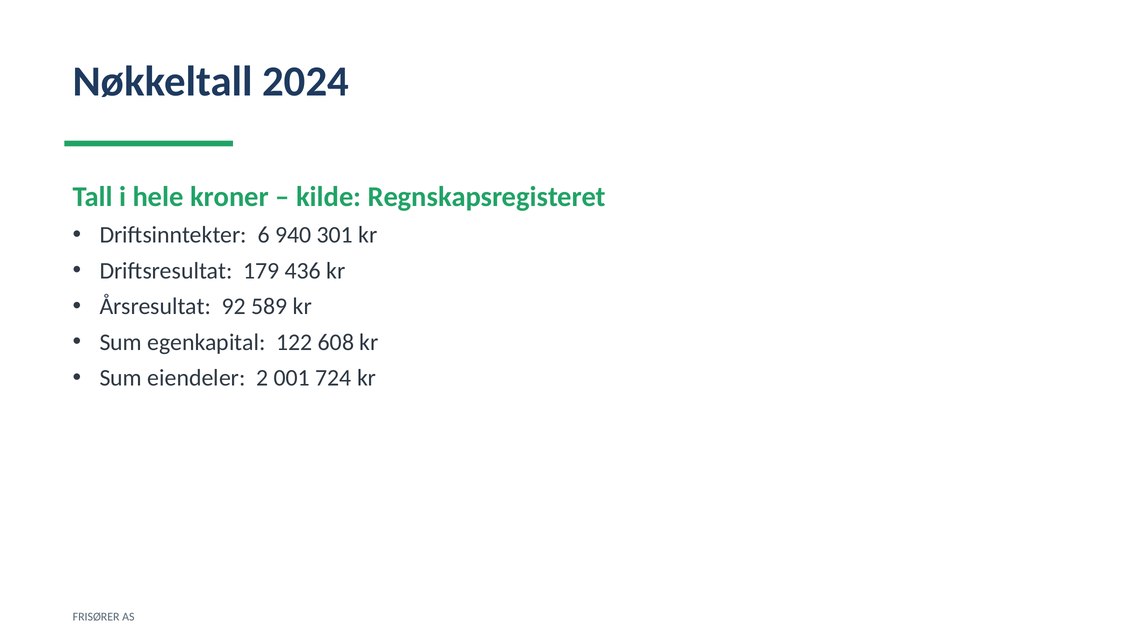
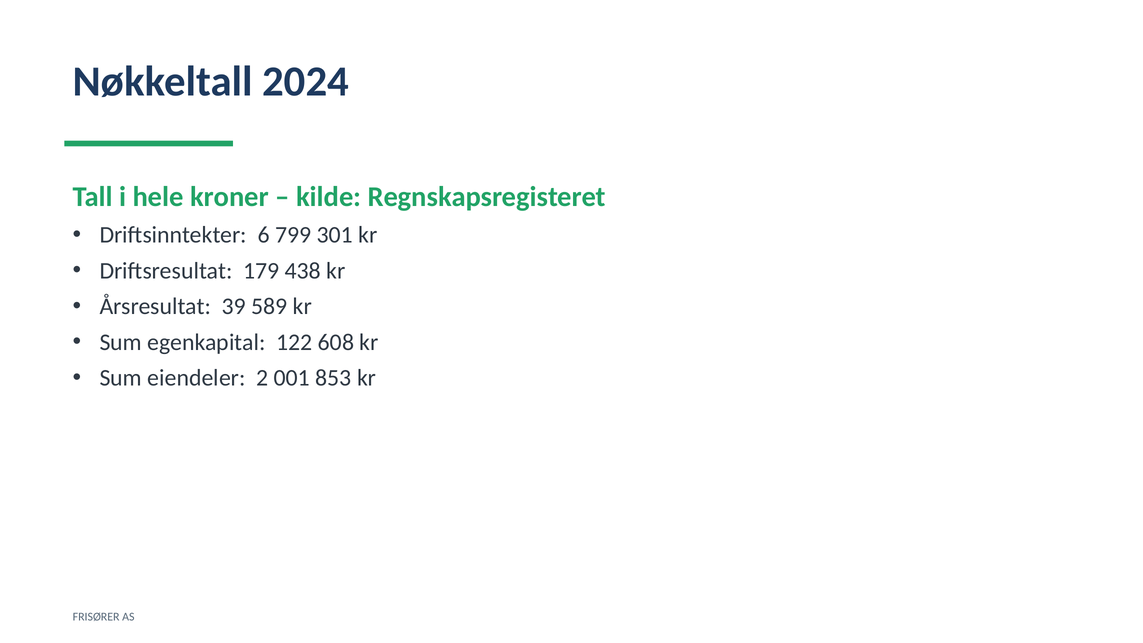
940: 940 -> 799
436: 436 -> 438
92: 92 -> 39
724: 724 -> 853
